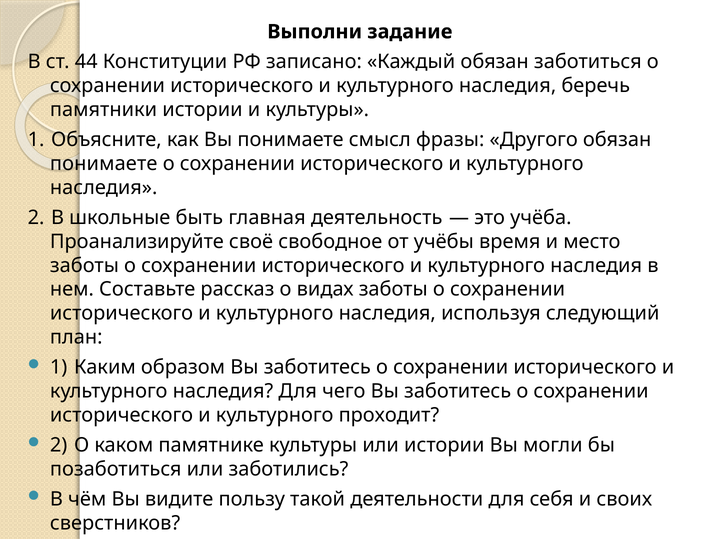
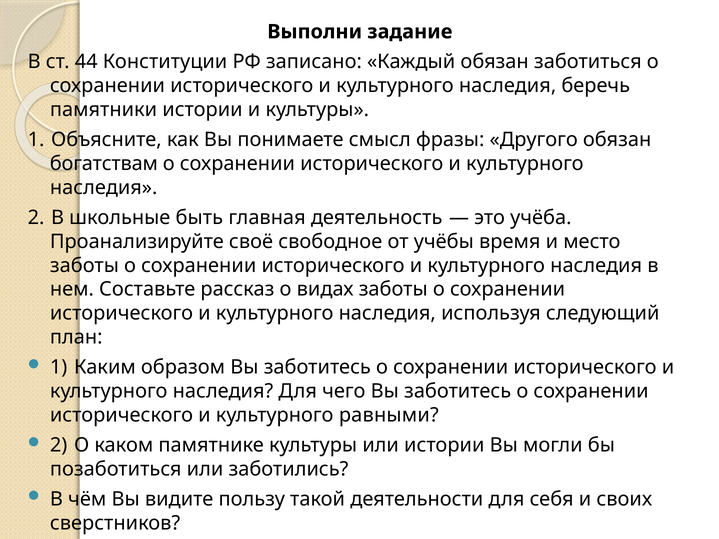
понимаете at (104, 164): понимаете -> богатствам
проходит: проходит -> равными
